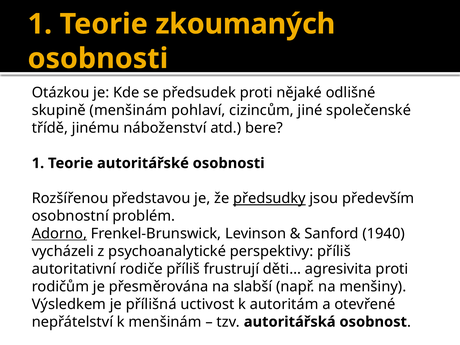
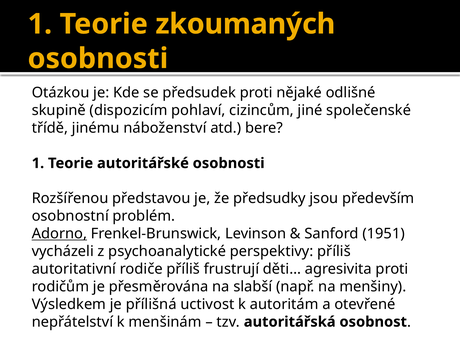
skupině menšinám: menšinám -> dispozicím
předsudky underline: present -> none
1940: 1940 -> 1951
